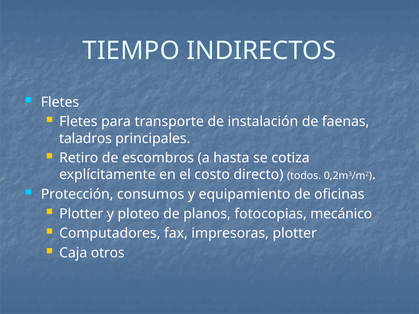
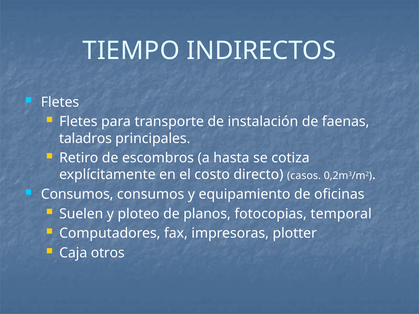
todos: todos -> casos
Protección at (77, 194): Protección -> Consumos
Plotter at (81, 214): Plotter -> Suelen
mecánico: mecánico -> temporal
